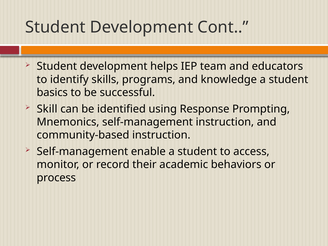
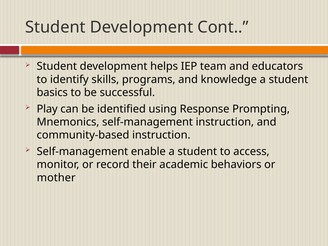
Skill: Skill -> Play
process: process -> mother
